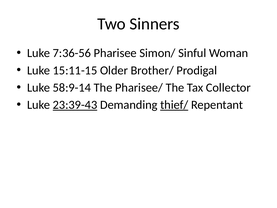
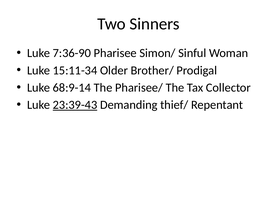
7:36-56: 7:36-56 -> 7:36-90
15:11-15: 15:11-15 -> 15:11-34
58:9-14: 58:9-14 -> 68:9-14
thief/ underline: present -> none
